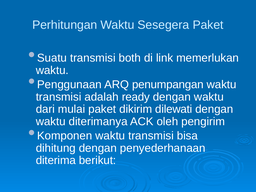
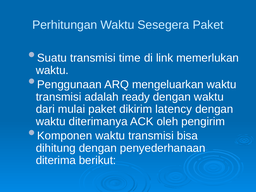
both: both -> time
penumpangan: penumpangan -> mengeluarkan
dilewati: dilewati -> latency
